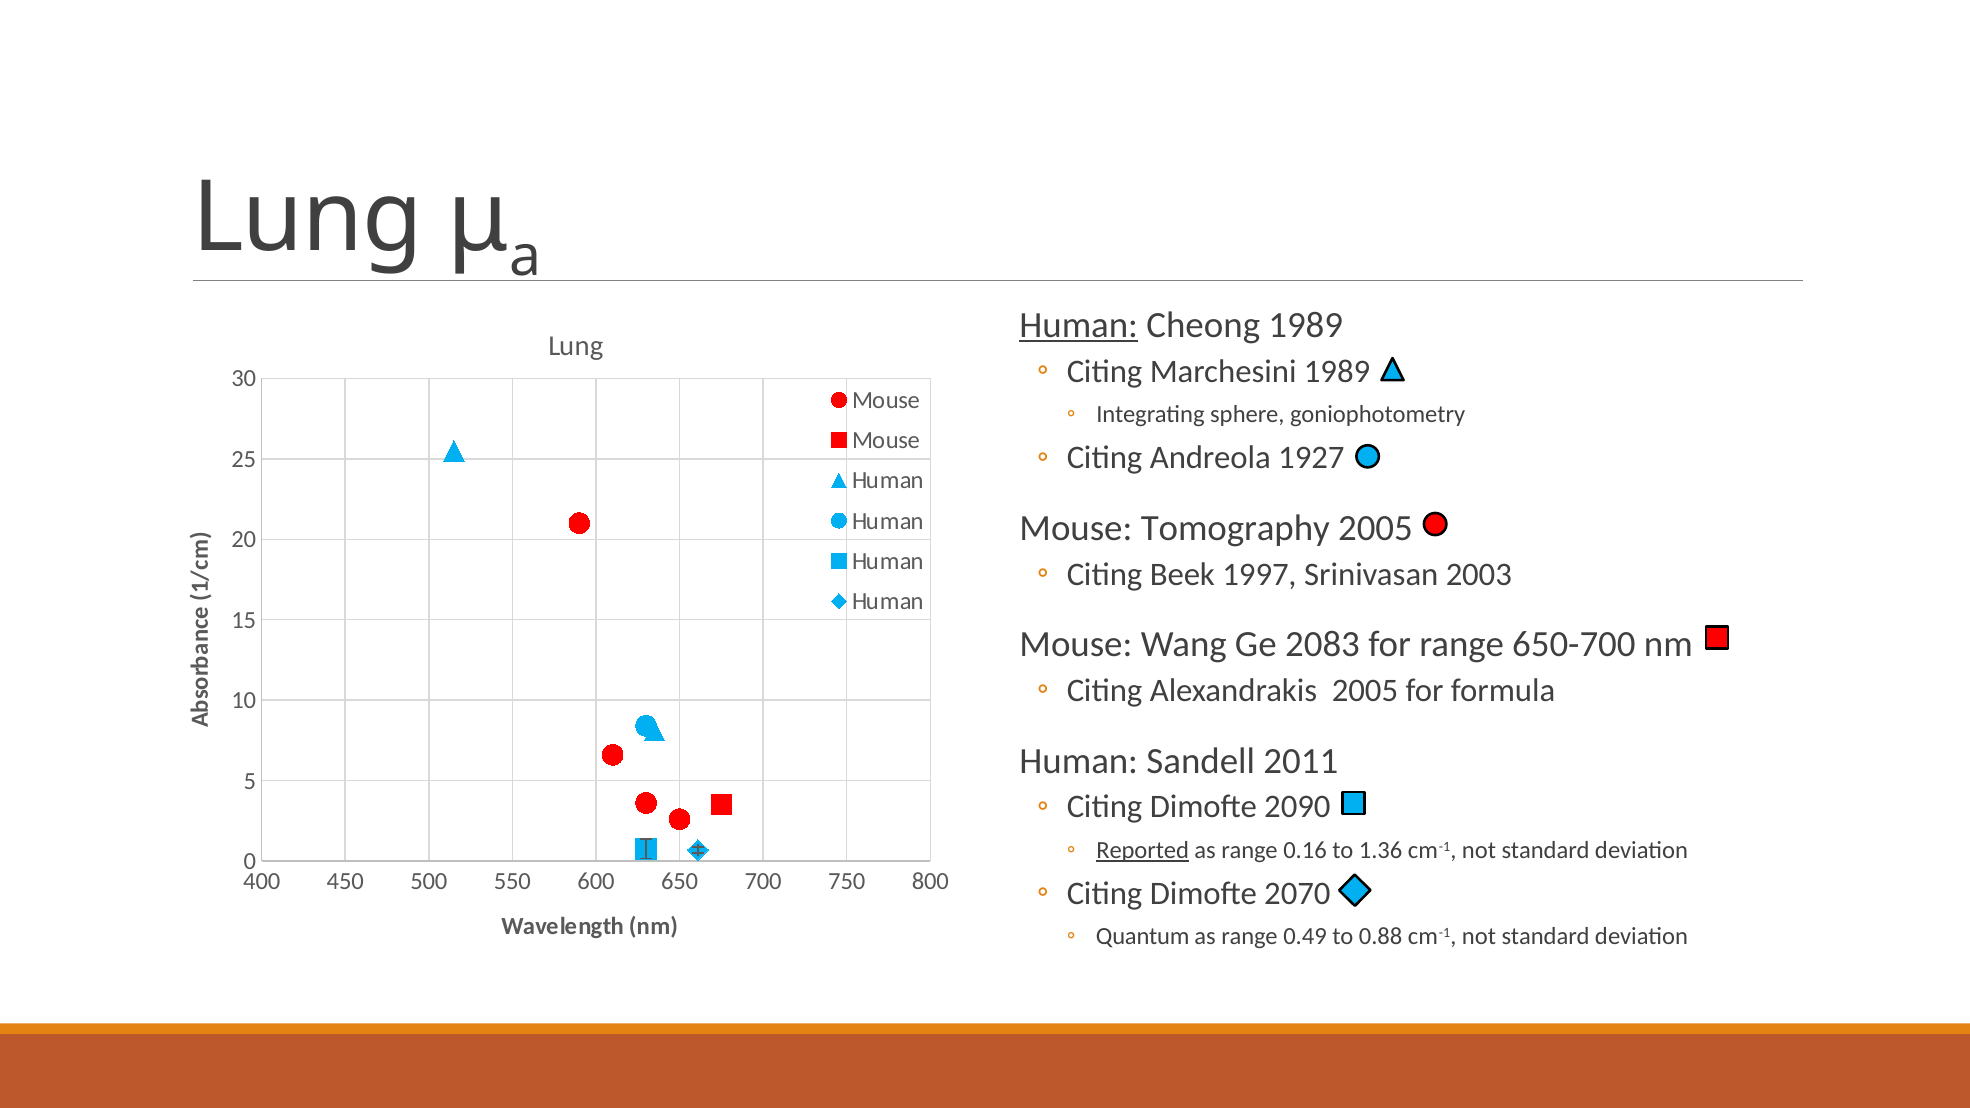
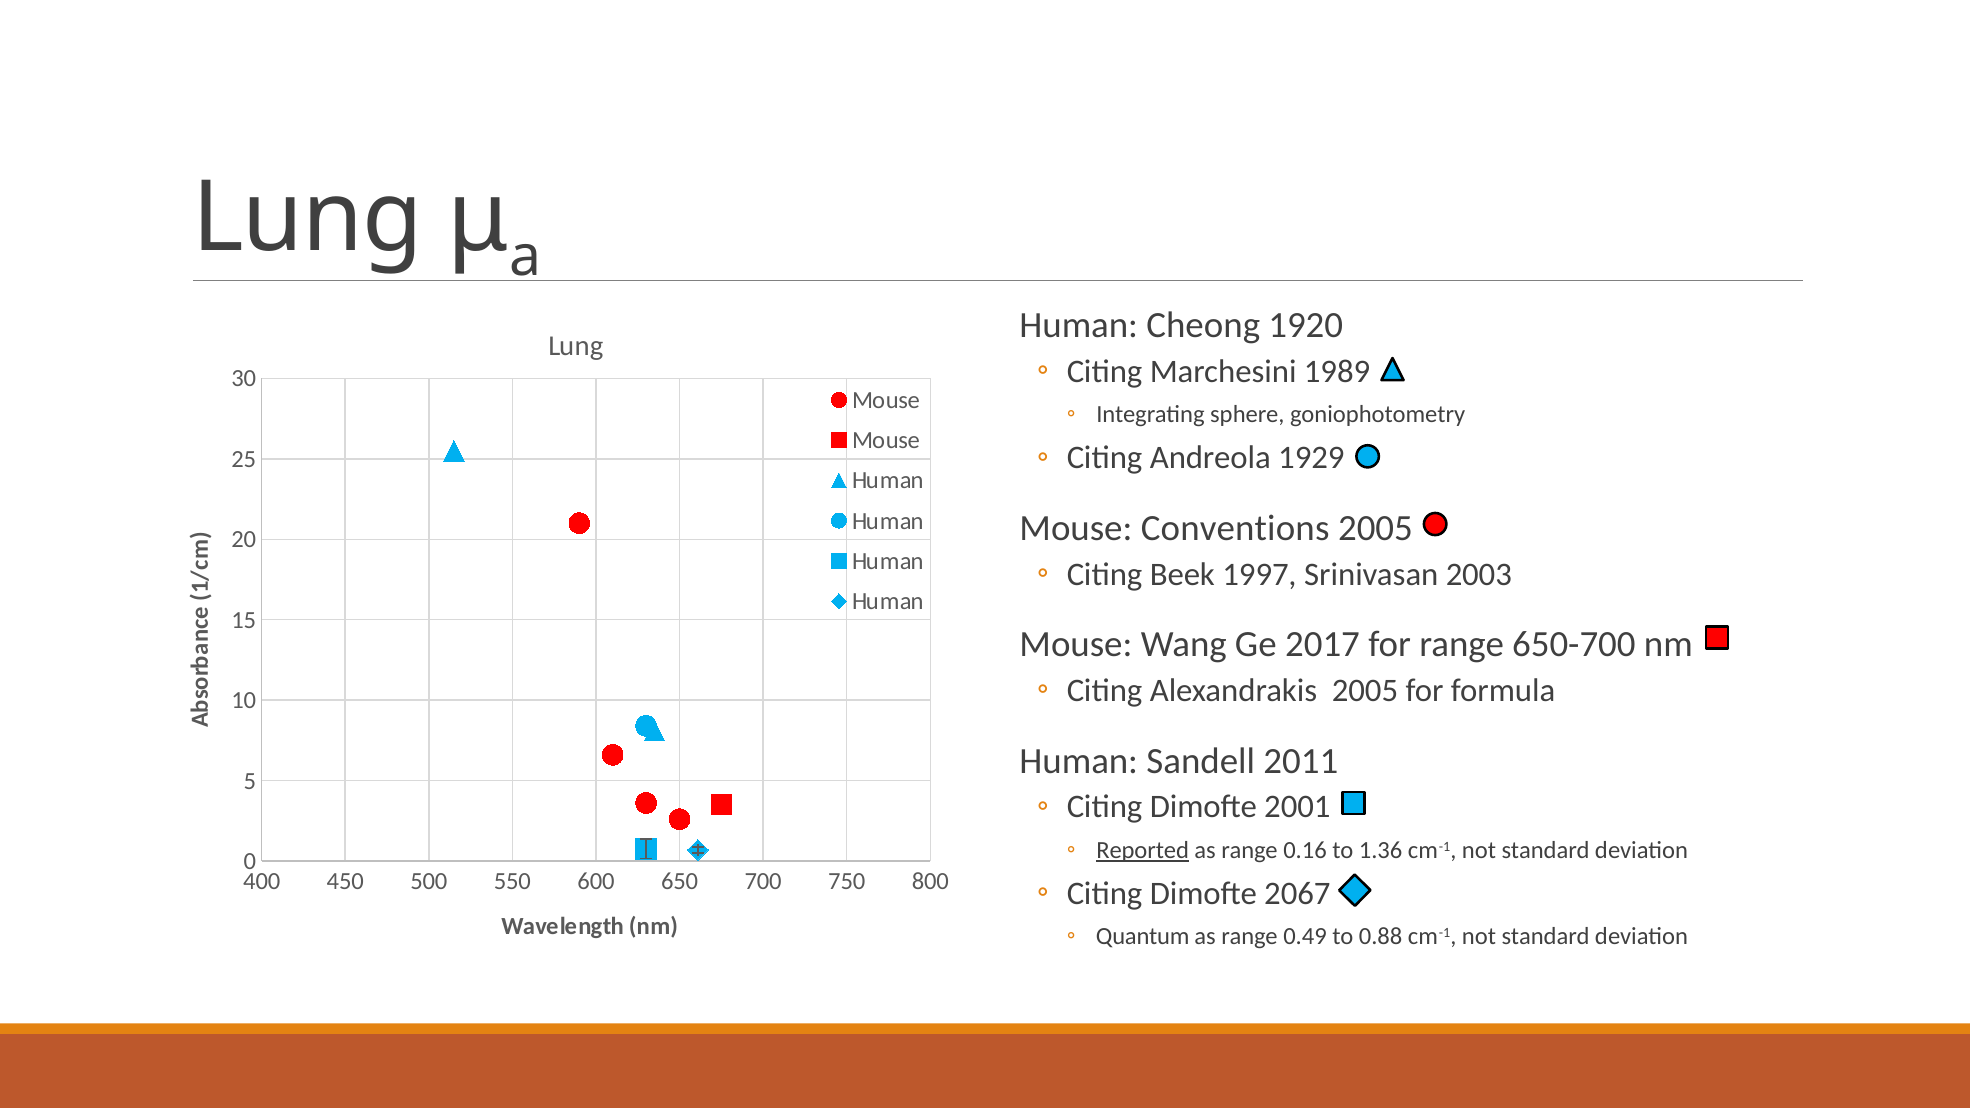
Human at (1079, 325) underline: present -> none
Cheong 1989: 1989 -> 1920
1927: 1927 -> 1929
Tomography: Tomography -> Conventions
2083: 2083 -> 2017
2090: 2090 -> 2001
2070: 2070 -> 2067
